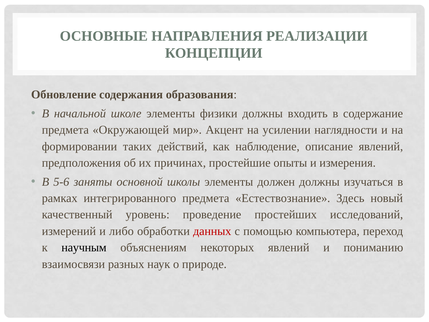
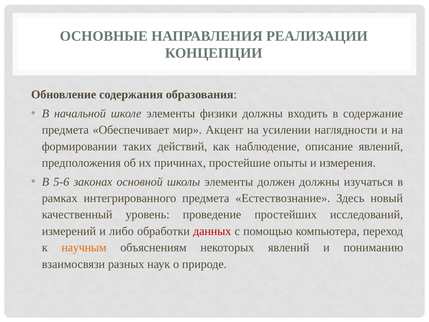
Окружающей: Окружающей -> Обеспечивает
заняты: заняты -> законах
научным colour: black -> orange
